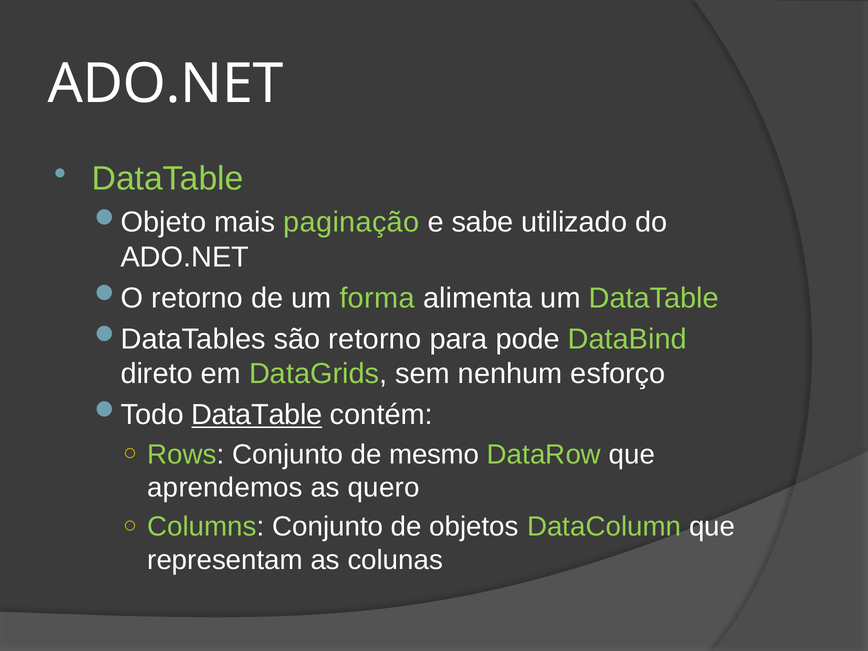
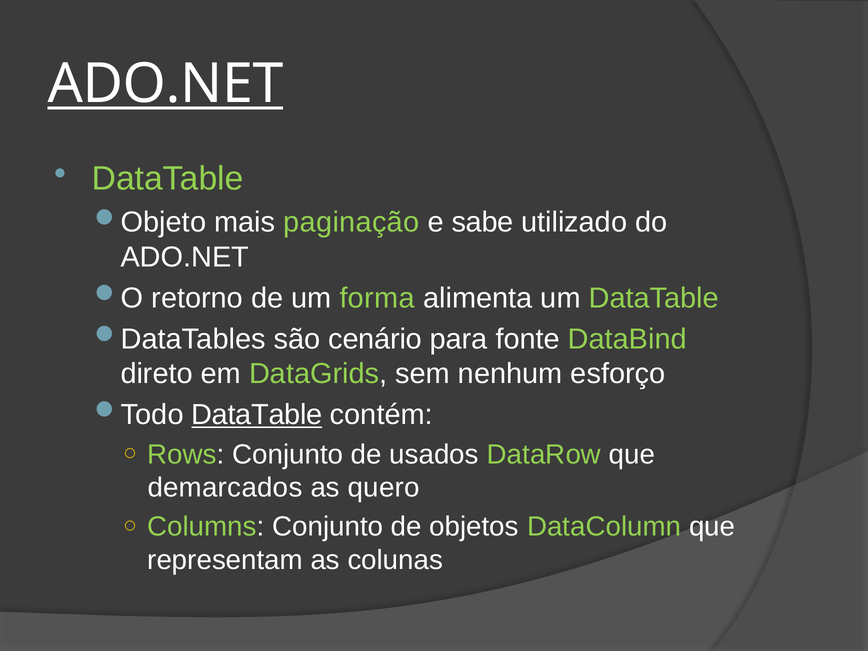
ADO.NET at (166, 84) underline: none -> present
são retorno: retorno -> cenário
pode: pode -> fonte
mesmo: mesmo -> usados
aprendemos: aprendemos -> demarcados
